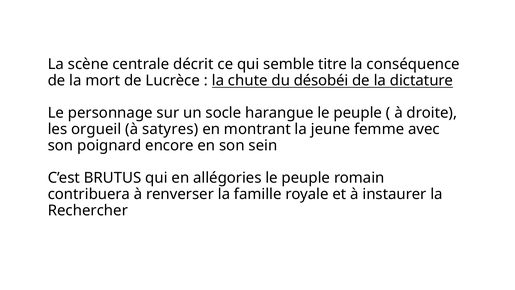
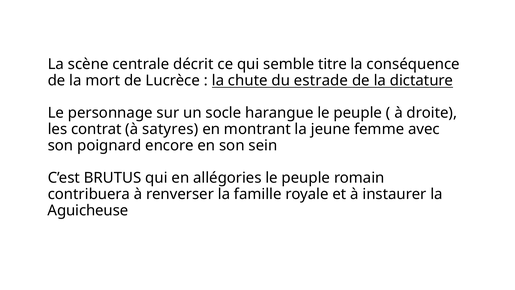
désobéi: désobéi -> estrade
orgueil: orgueil -> contrat
Rechercher: Rechercher -> Aguicheuse
